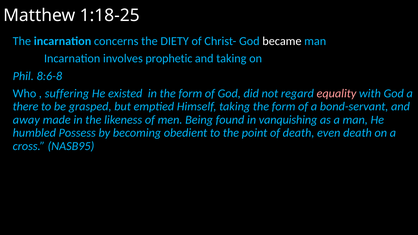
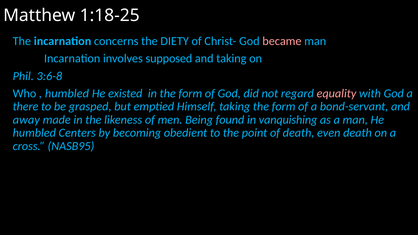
became colour: white -> pink
prophetic: prophetic -> supposed
8:6-8: 8:6-8 -> 3:6-8
suffering at (67, 94): suffering -> humbled
Possess: Possess -> Centers
